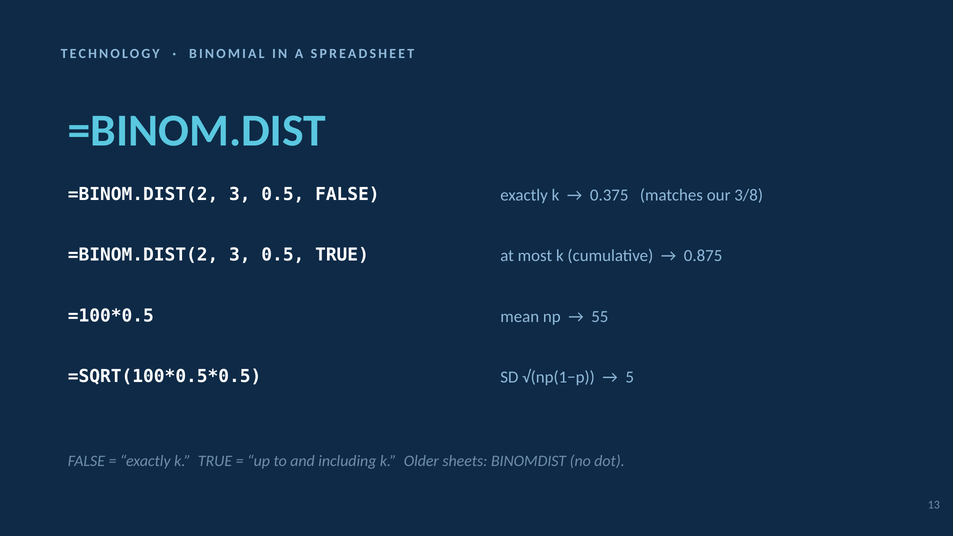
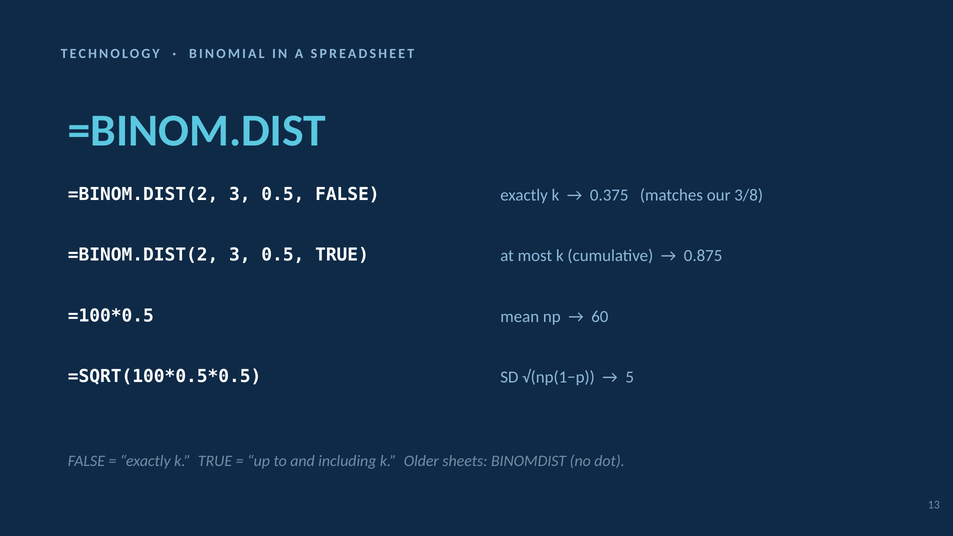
55: 55 -> 60
